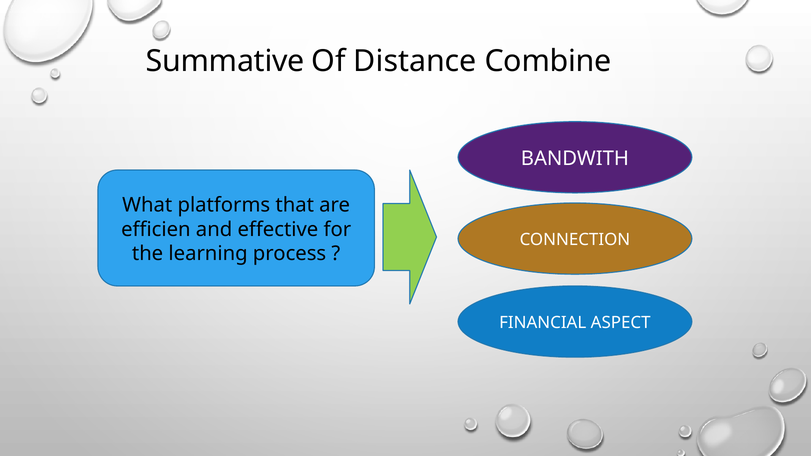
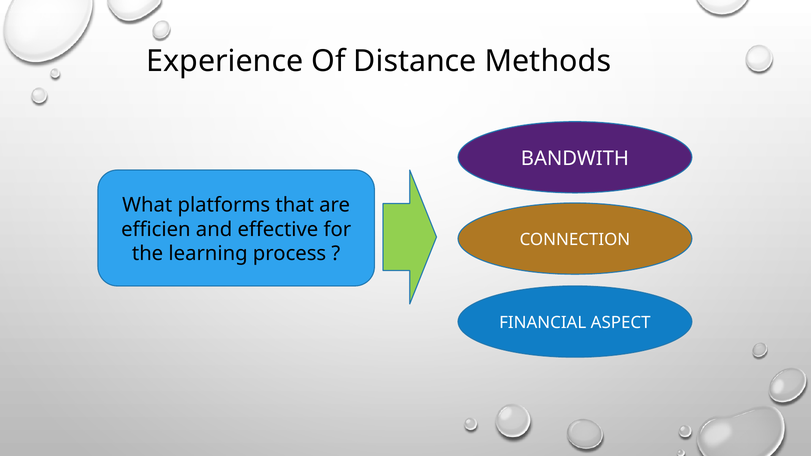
Summative: Summative -> Experience
Combine: Combine -> Methods
